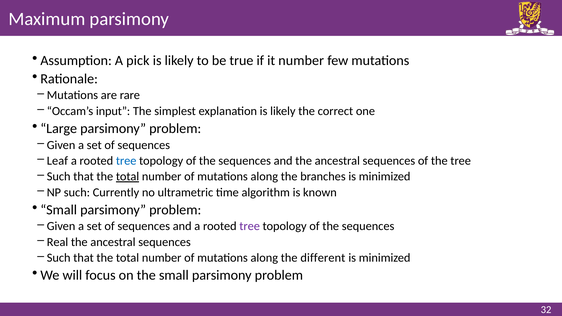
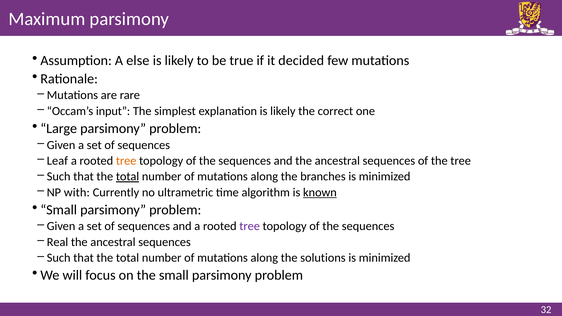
pick: pick -> else
it number: number -> decided
tree at (126, 161) colour: blue -> orange
NP such: such -> with
known underline: none -> present
different: different -> solutions
